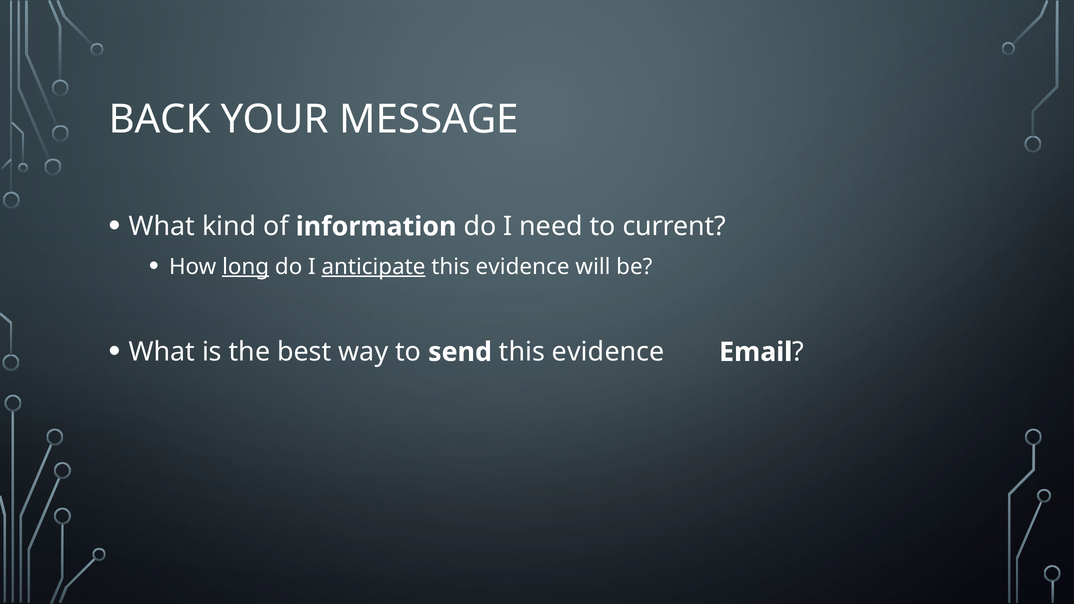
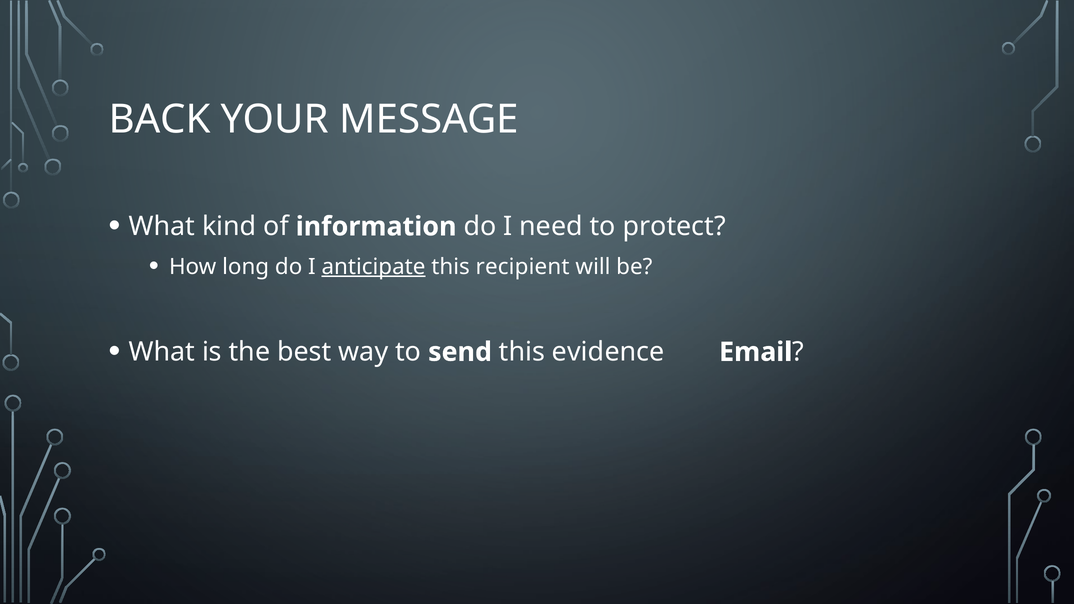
current: current -> protect
long underline: present -> none
evidence at (523, 267): evidence -> recipient
